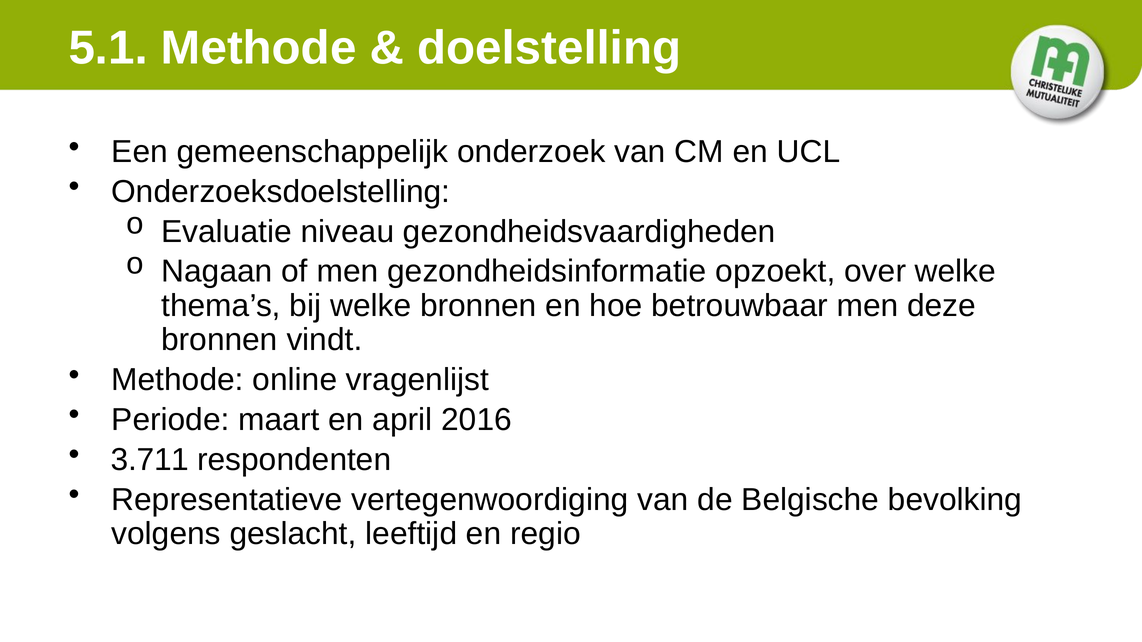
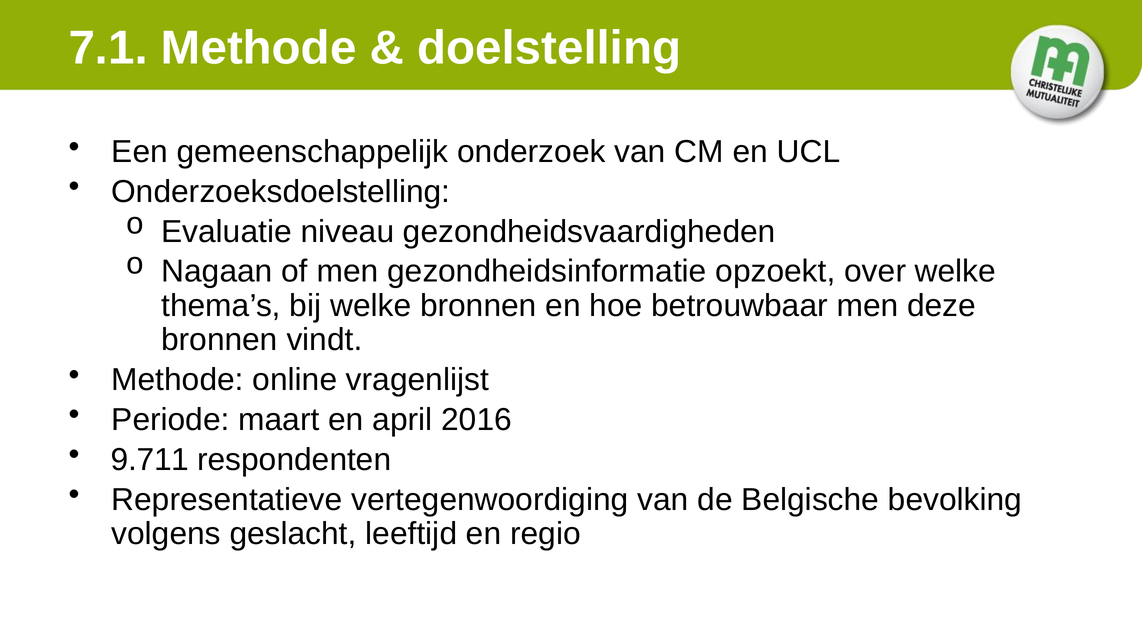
5.1: 5.1 -> 7.1
3.711: 3.711 -> 9.711
